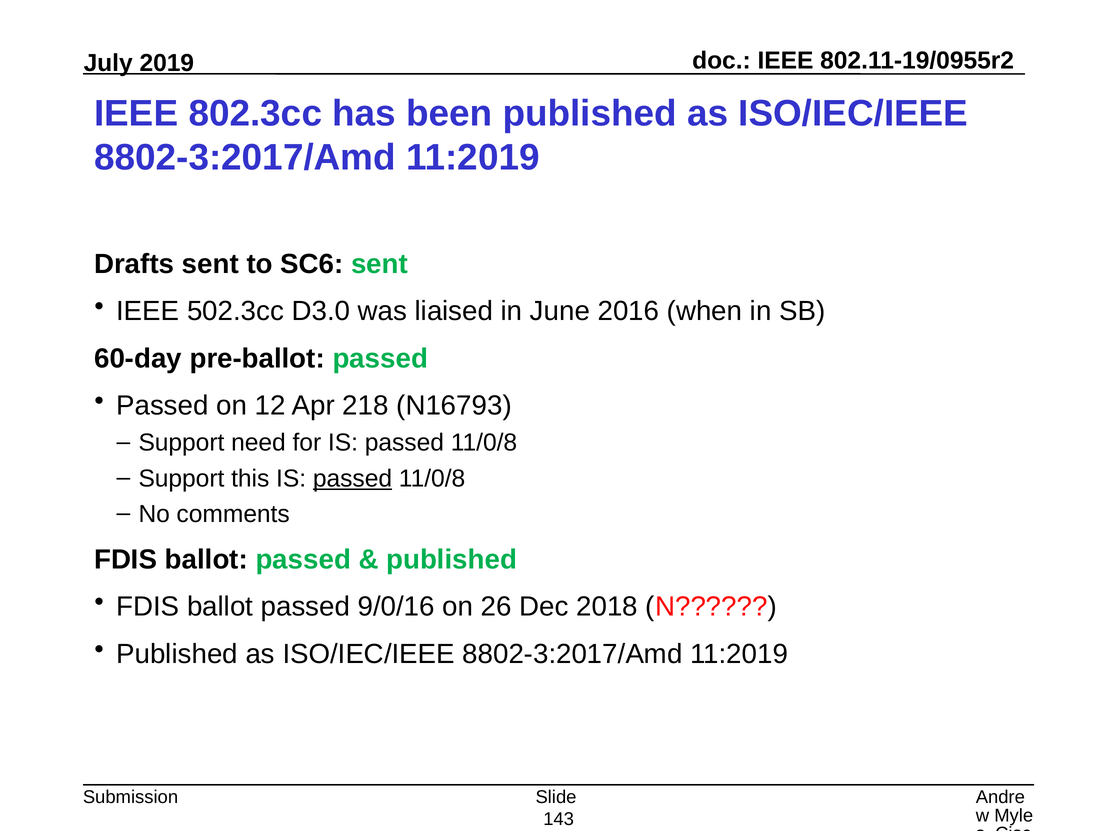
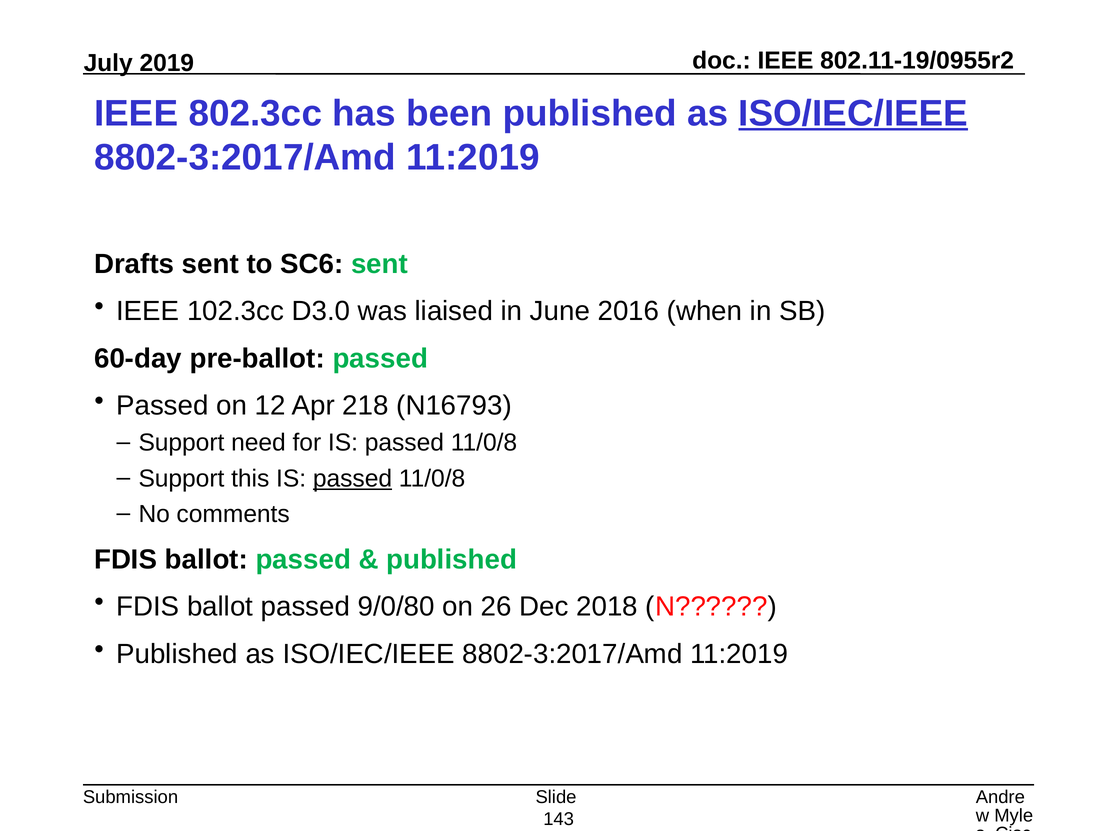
ISO/IEC/IEEE at (853, 113) underline: none -> present
502.3cc: 502.3cc -> 102.3cc
9/0/16: 9/0/16 -> 9/0/80
